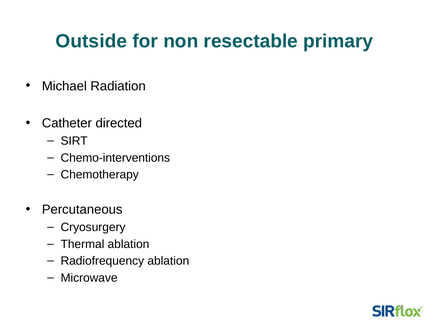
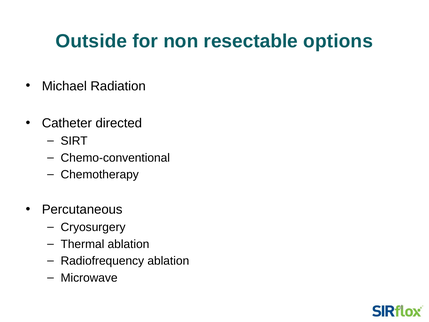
primary: primary -> options
Chemo-interventions: Chemo-interventions -> Chemo-conventional
